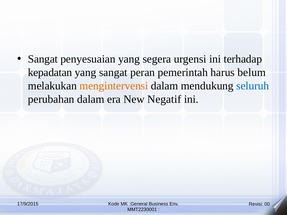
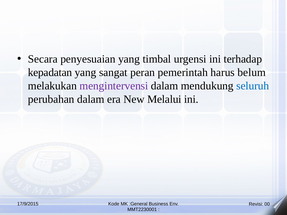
Sangat at (43, 59): Sangat -> Secara
segera: segera -> timbal
mengintervensi colour: orange -> purple
Negatif: Negatif -> Melalui
